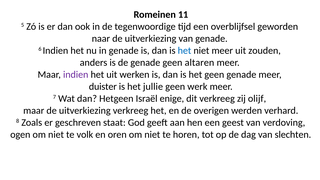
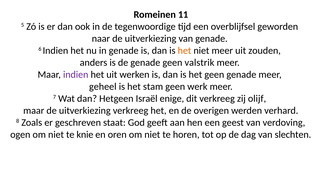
het at (185, 51) colour: blue -> orange
altaren: altaren -> valstrik
duister: duister -> geheel
jullie: jullie -> stam
volk: volk -> knie
